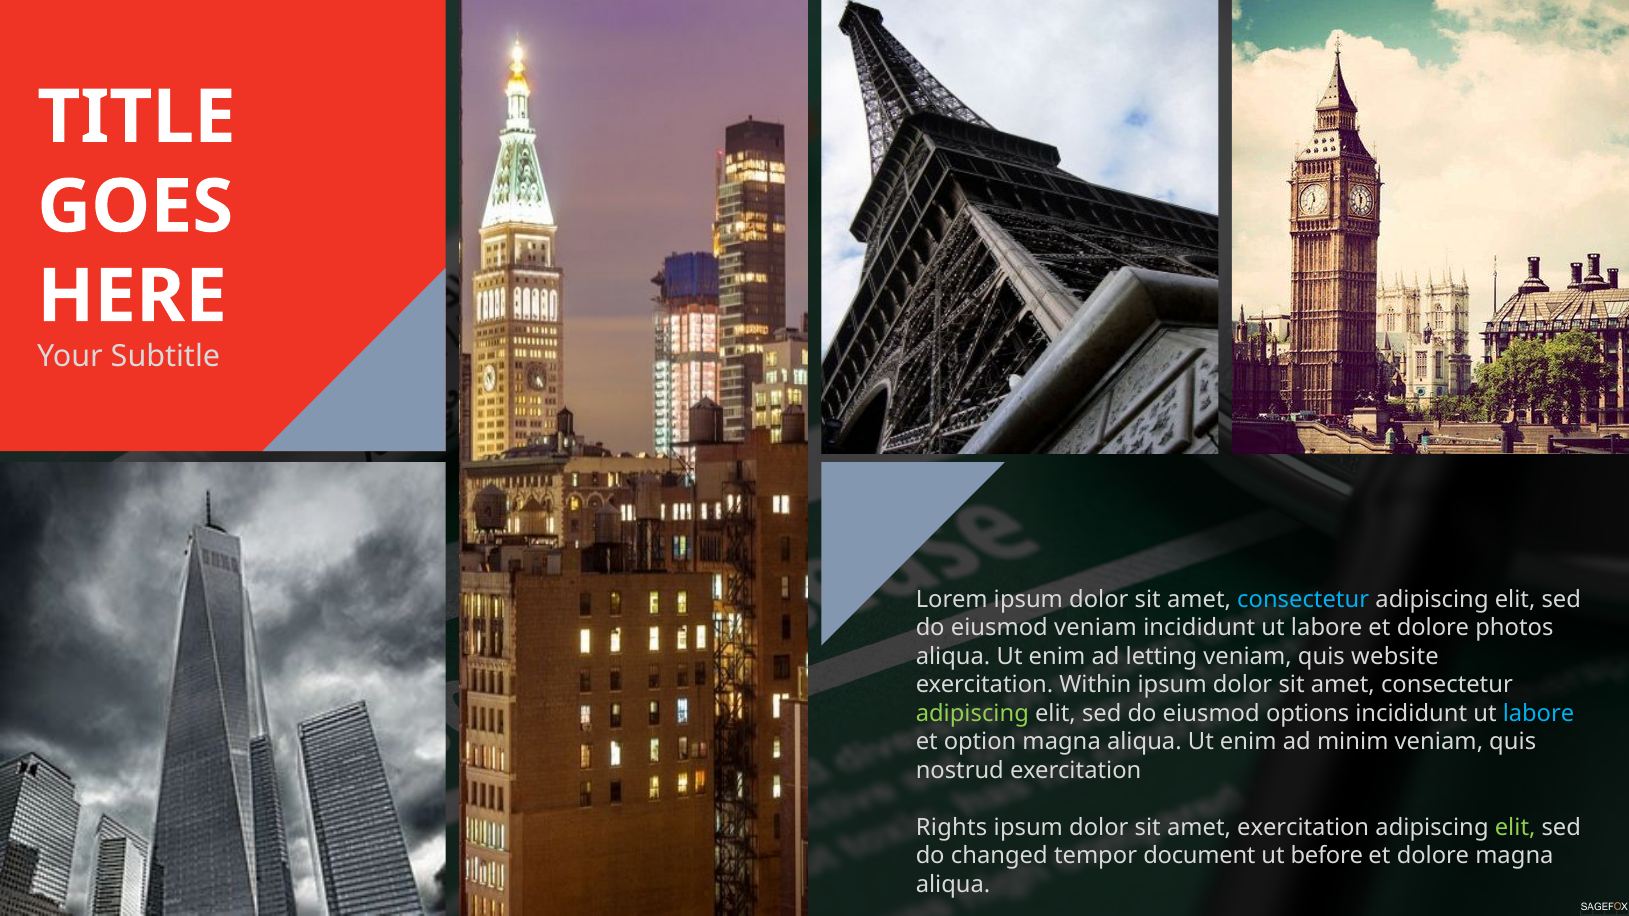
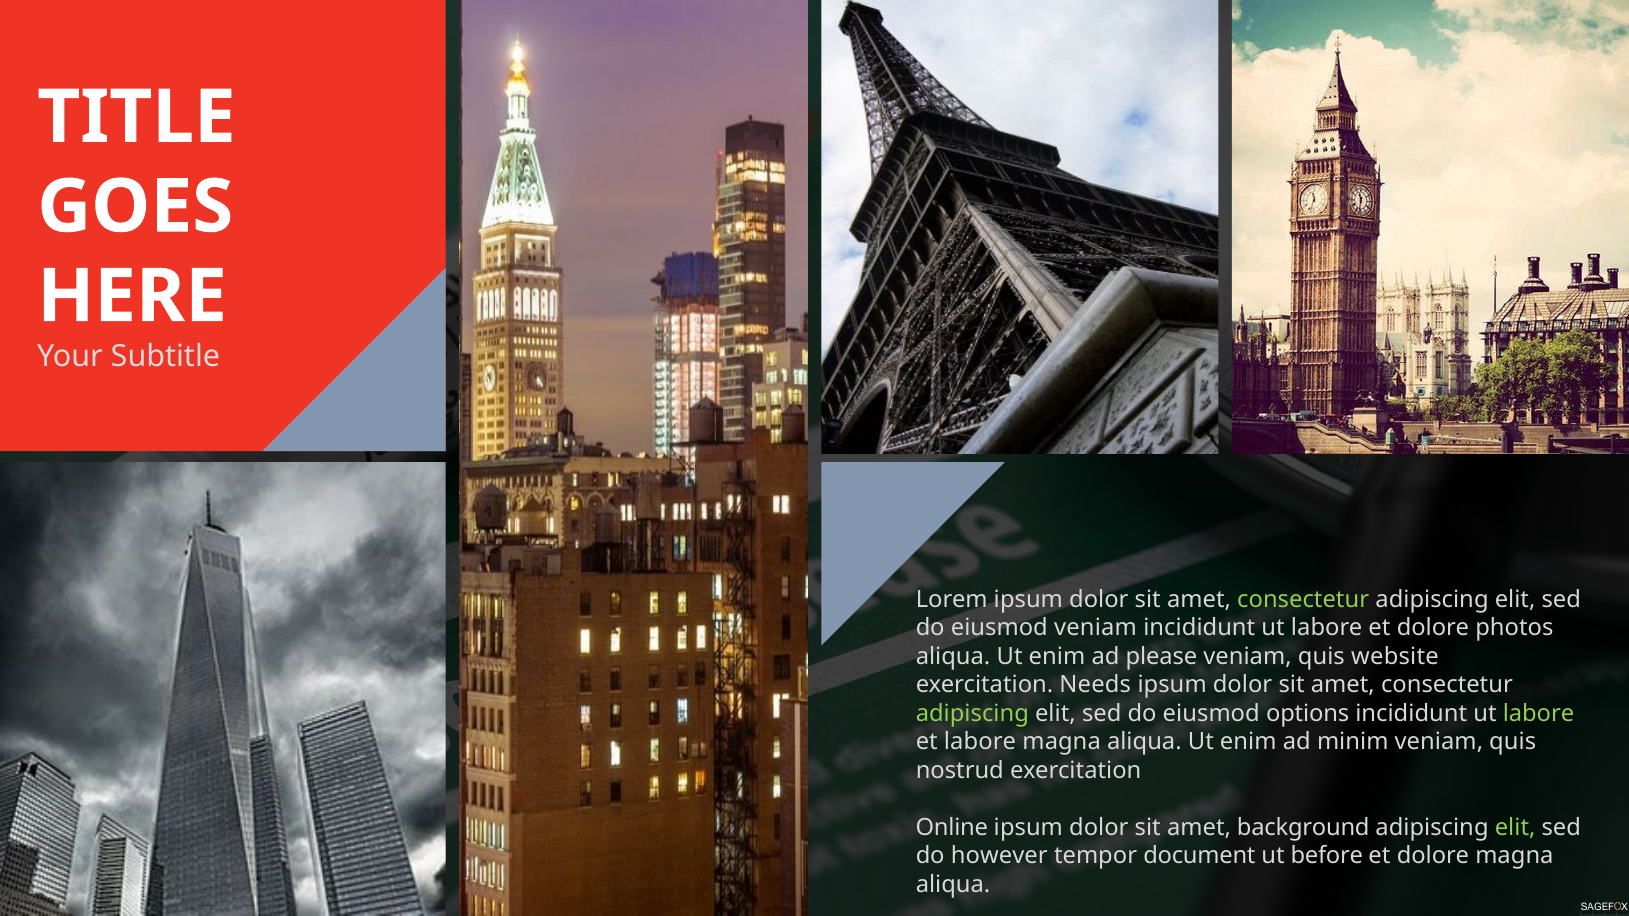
consectetur at (1303, 600) colour: light blue -> light green
letting: letting -> please
Within: Within -> Needs
labore at (1539, 714) colour: light blue -> light green
et option: option -> labore
Rights: Rights -> Online
amet exercitation: exercitation -> background
changed: changed -> however
